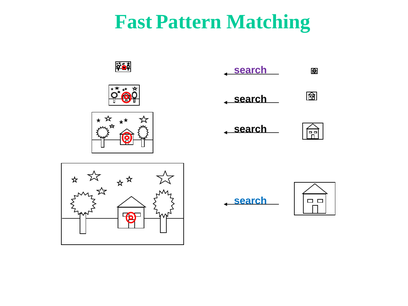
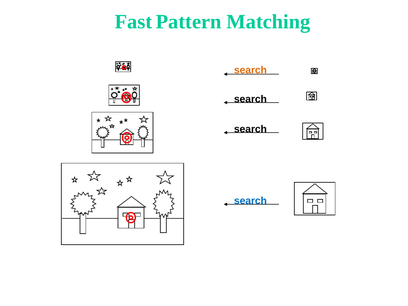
search at (250, 70) colour: purple -> orange
